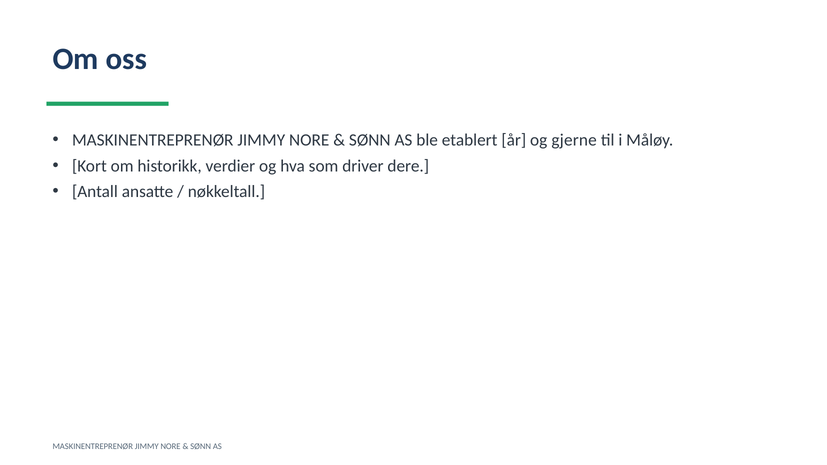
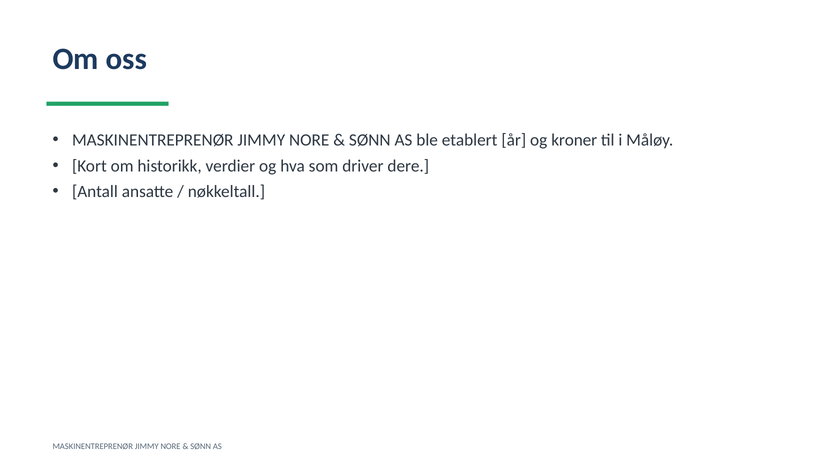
gjerne: gjerne -> kroner
